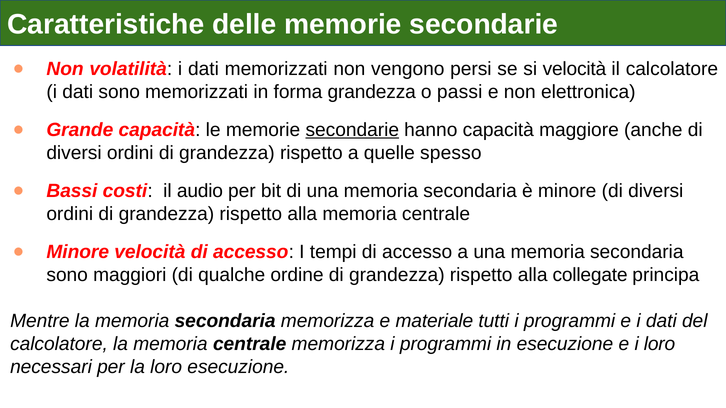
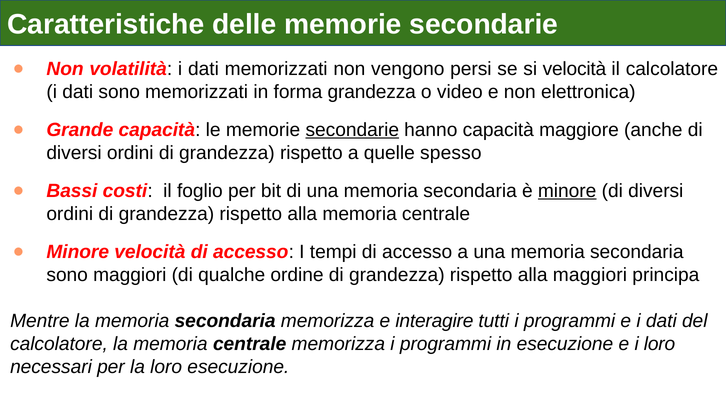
passi: passi -> video
audio: audio -> foglio
minore at (567, 191) underline: none -> present
alla collegate: collegate -> maggiori
materiale: materiale -> interagire
